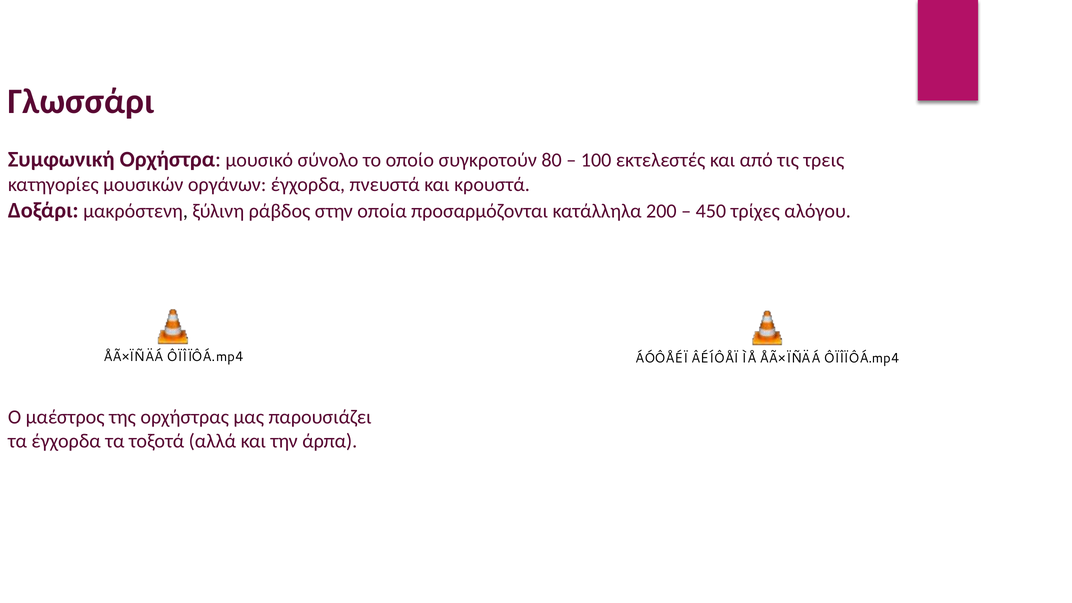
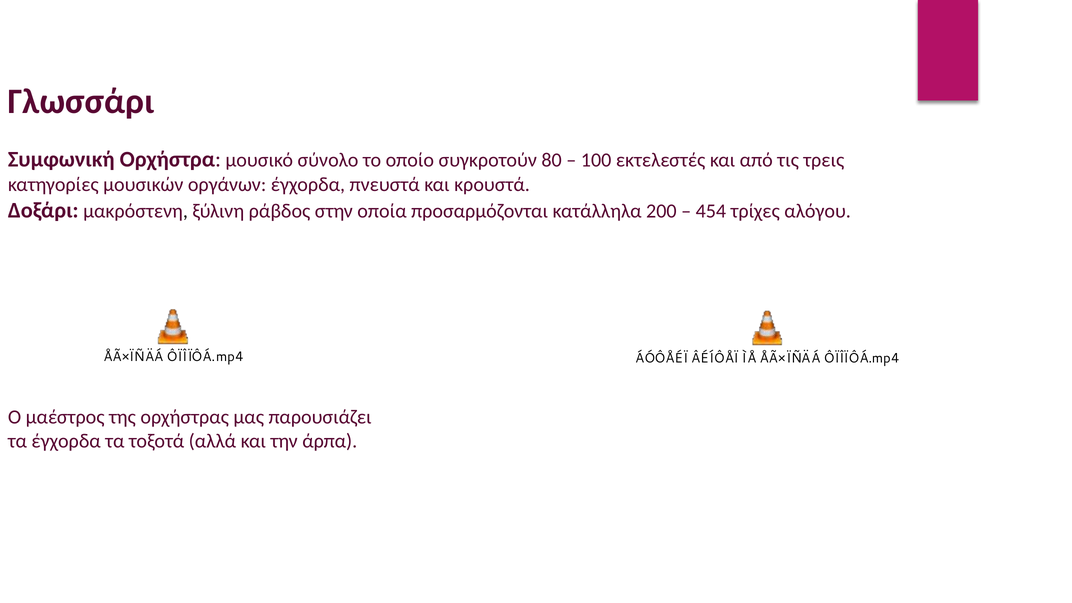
450: 450 -> 454
